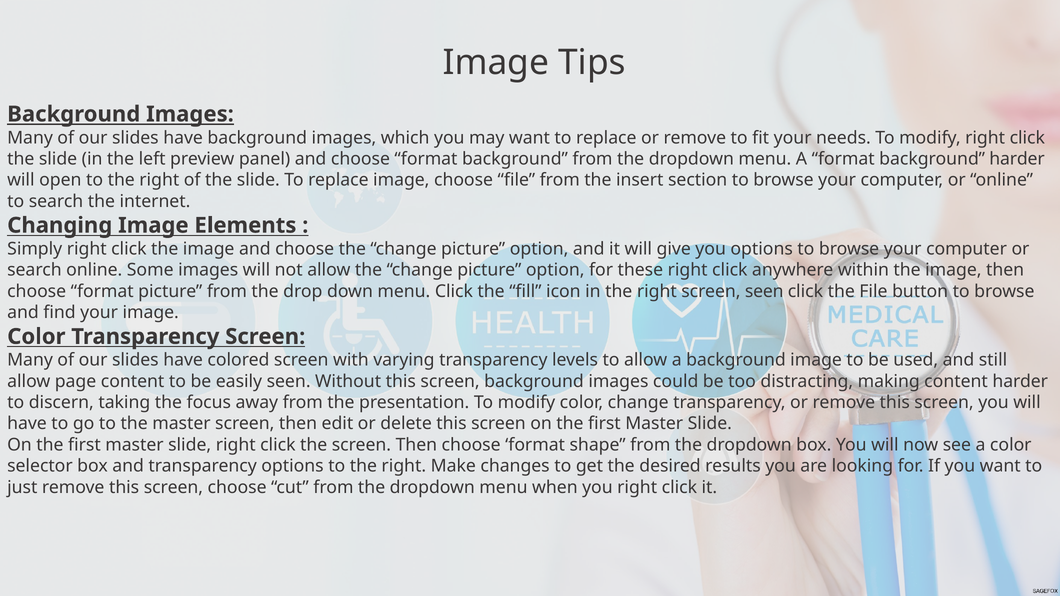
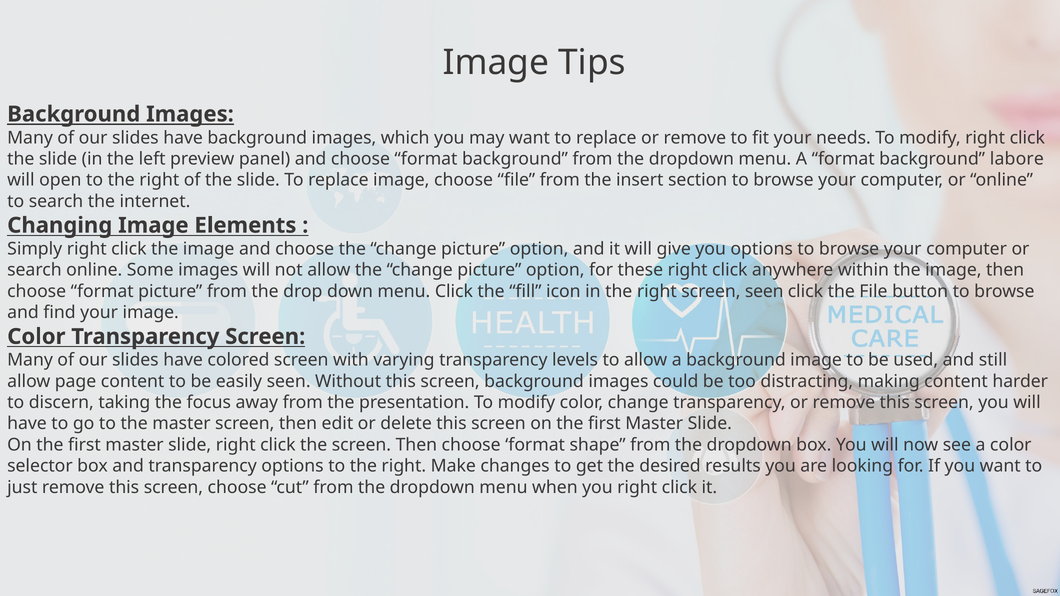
background harder: harder -> labore
